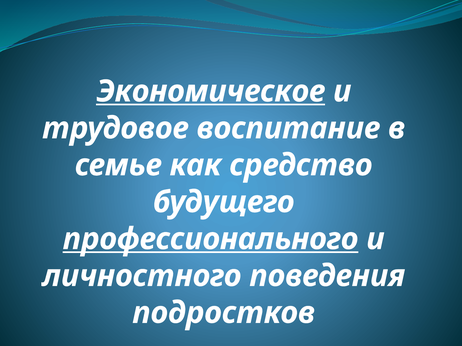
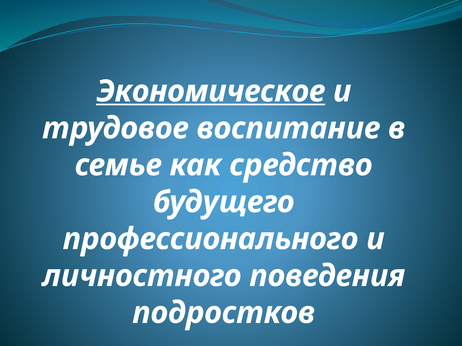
профессионального underline: present -> none
